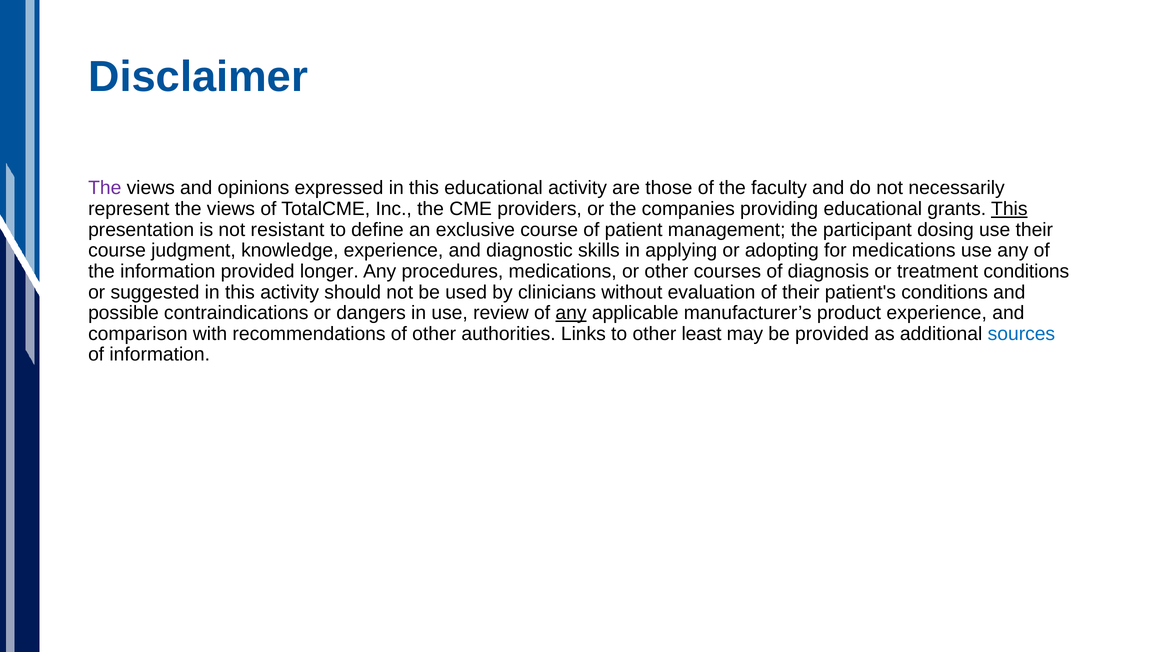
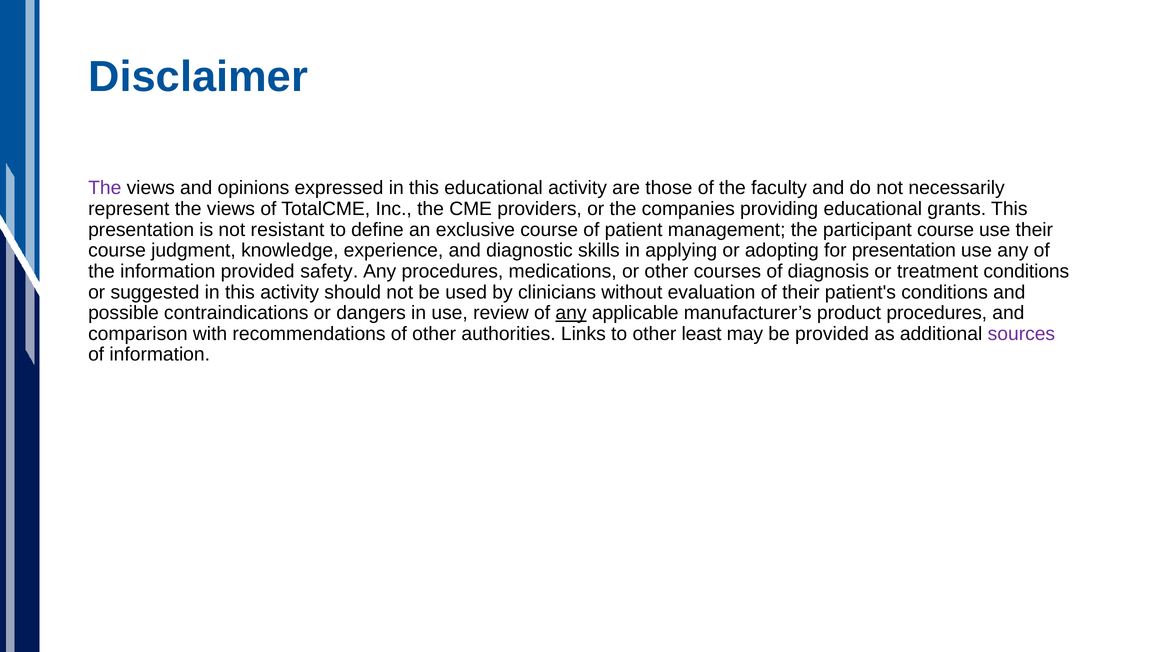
This at (1009, 209) underline: present -> none
participant dosing: dosing -> course
for medications: medications -> presentation
longer: longer -> safety
product experience: experience -> procedures
sources colour: blue -> purple
